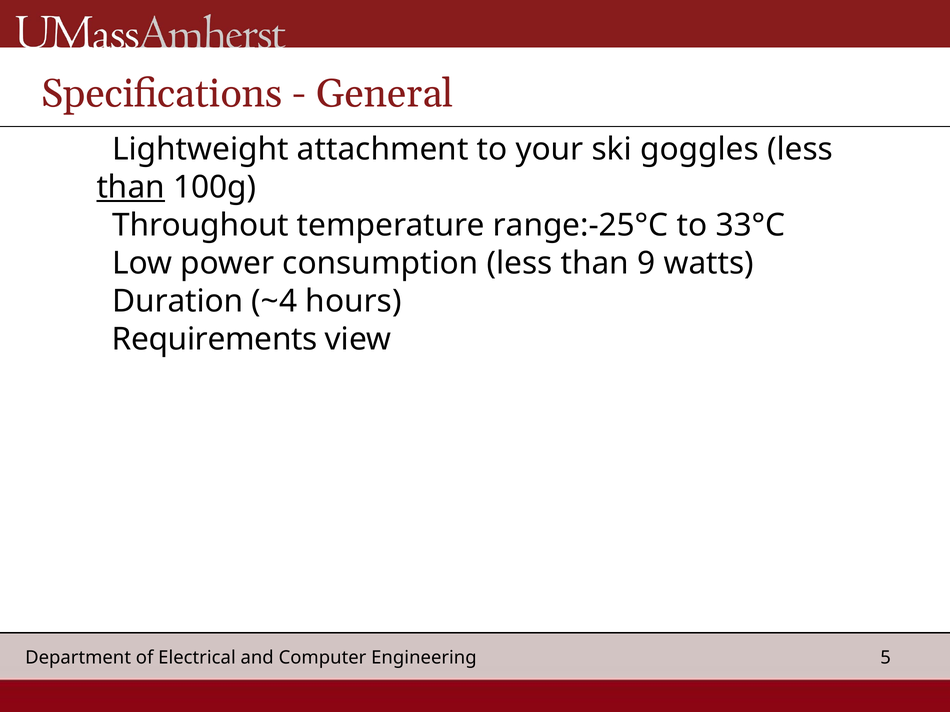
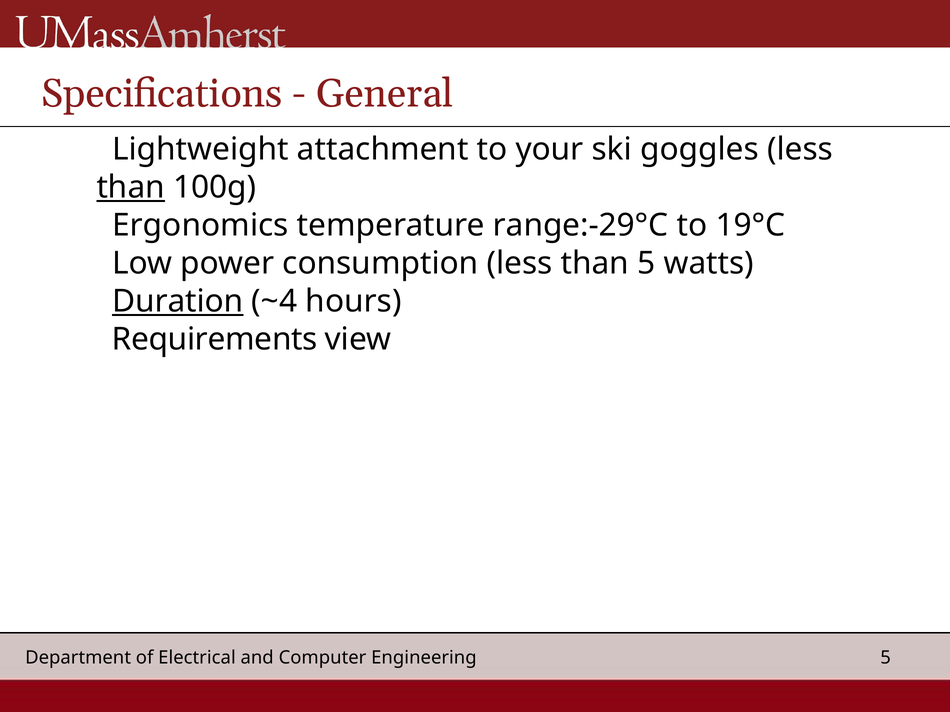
Throughout: Throughout -> Ergonomics
range:-25°C: range:-25°C -> range:-29°C
33°C: 33°C -> 19°C
than 9: 9 -> 5
Duration underline: none -> present
